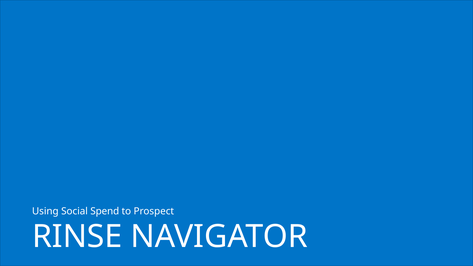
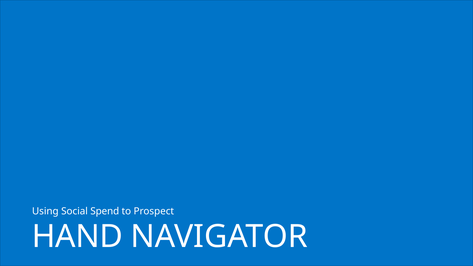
RINSE: RINSE -> HAND
